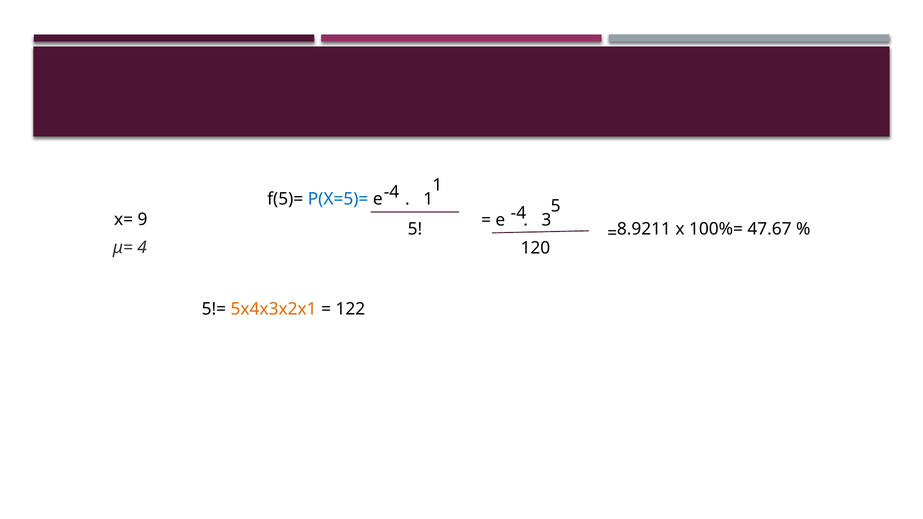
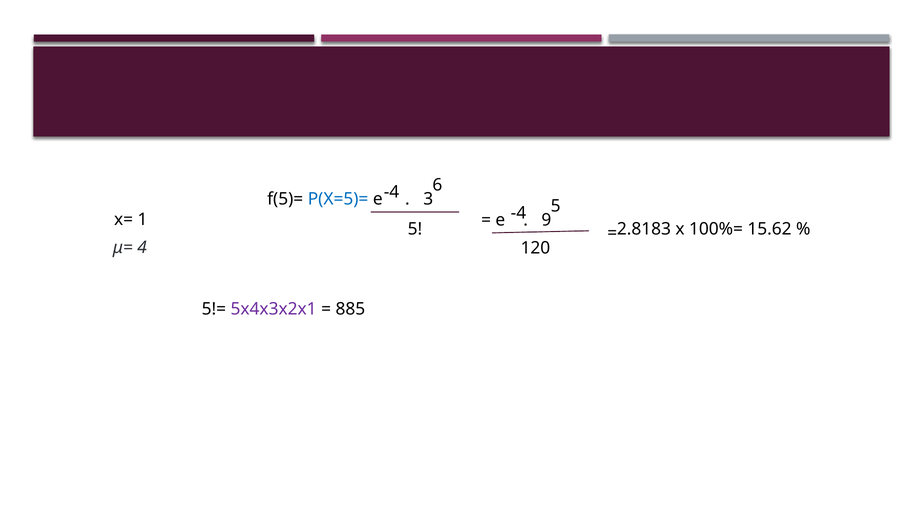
-4 1: 1 -> 6
1 at (428, 199): 1 -> 3
9: 9 -> 1
3: 3 -> 9
8.9211: 8.9211 -> 2.8183
47.67: 47.67 -> 15.62
5x4x3x2x1 colour: orange -> purple
122: 122 -> 885
